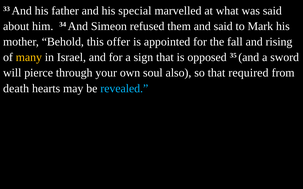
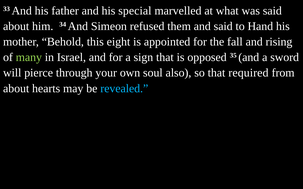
Mark: Mark -> Hand
offer: offer -> eight
many colour: yellow -> light green
death at (16, 89): death -> about
